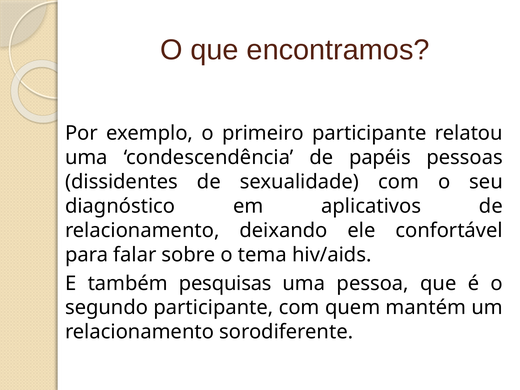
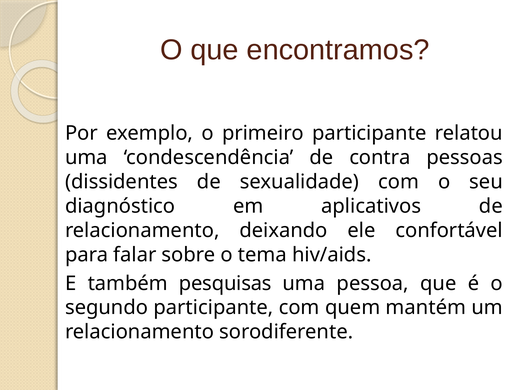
papéis: papéis -> contra
